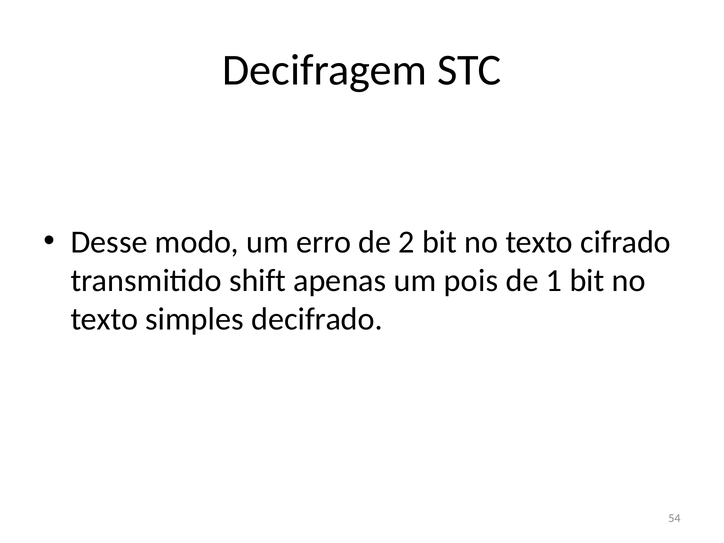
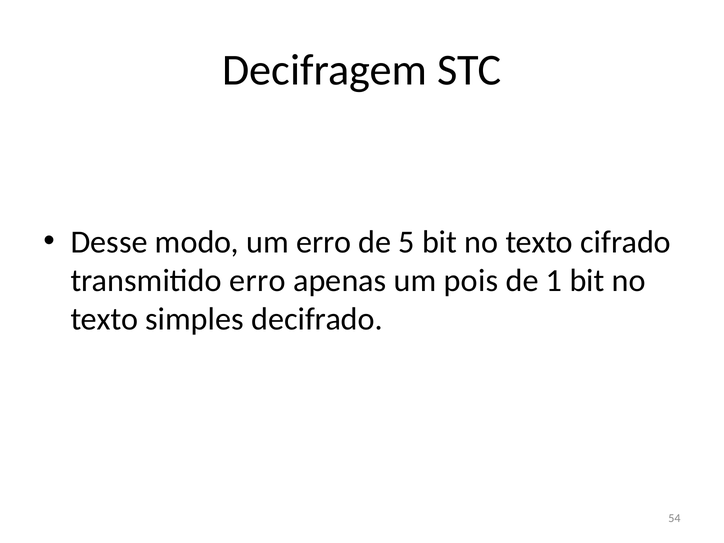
2: 2 -> 5
transmitido shift: shift -> erro
